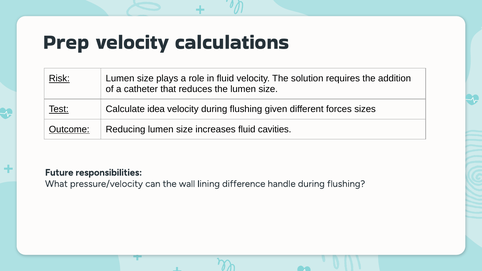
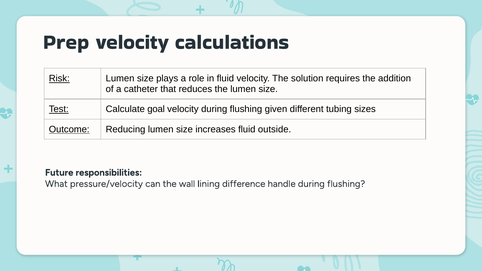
idea: idea -> goal
forces: forces -> tubing
cavities: cavities -> outside
